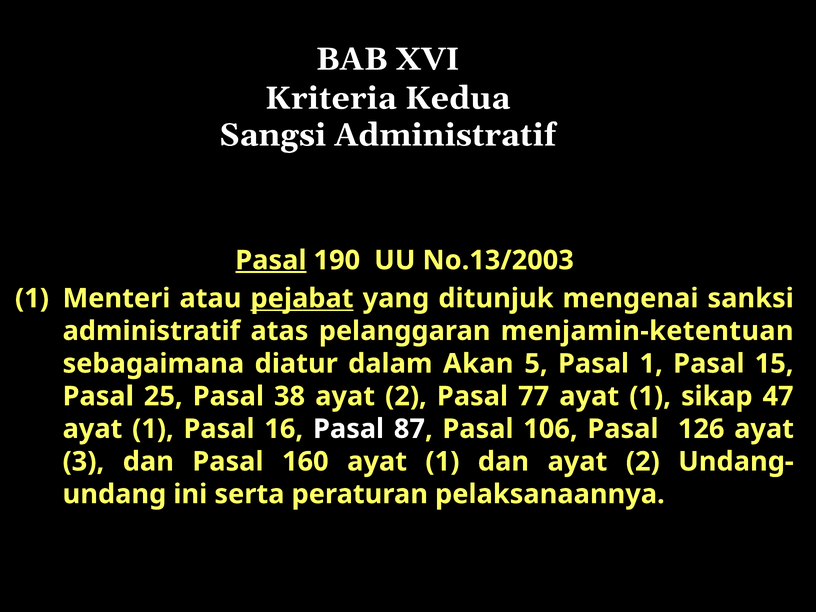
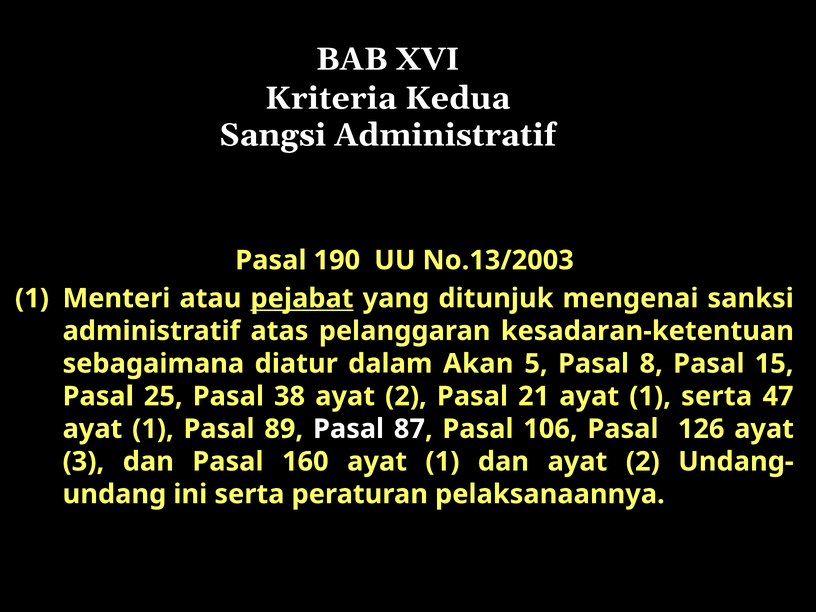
Pasal at (271, 260) underline: present -> none
menjamin-ketentuan: menjamin-ketentuan -> kesadaran-ketentuan
Pasal 1: 1 -> 8
77: 77 -> 21
1 sikap: sikap -> serta
16: 16 -> 89
